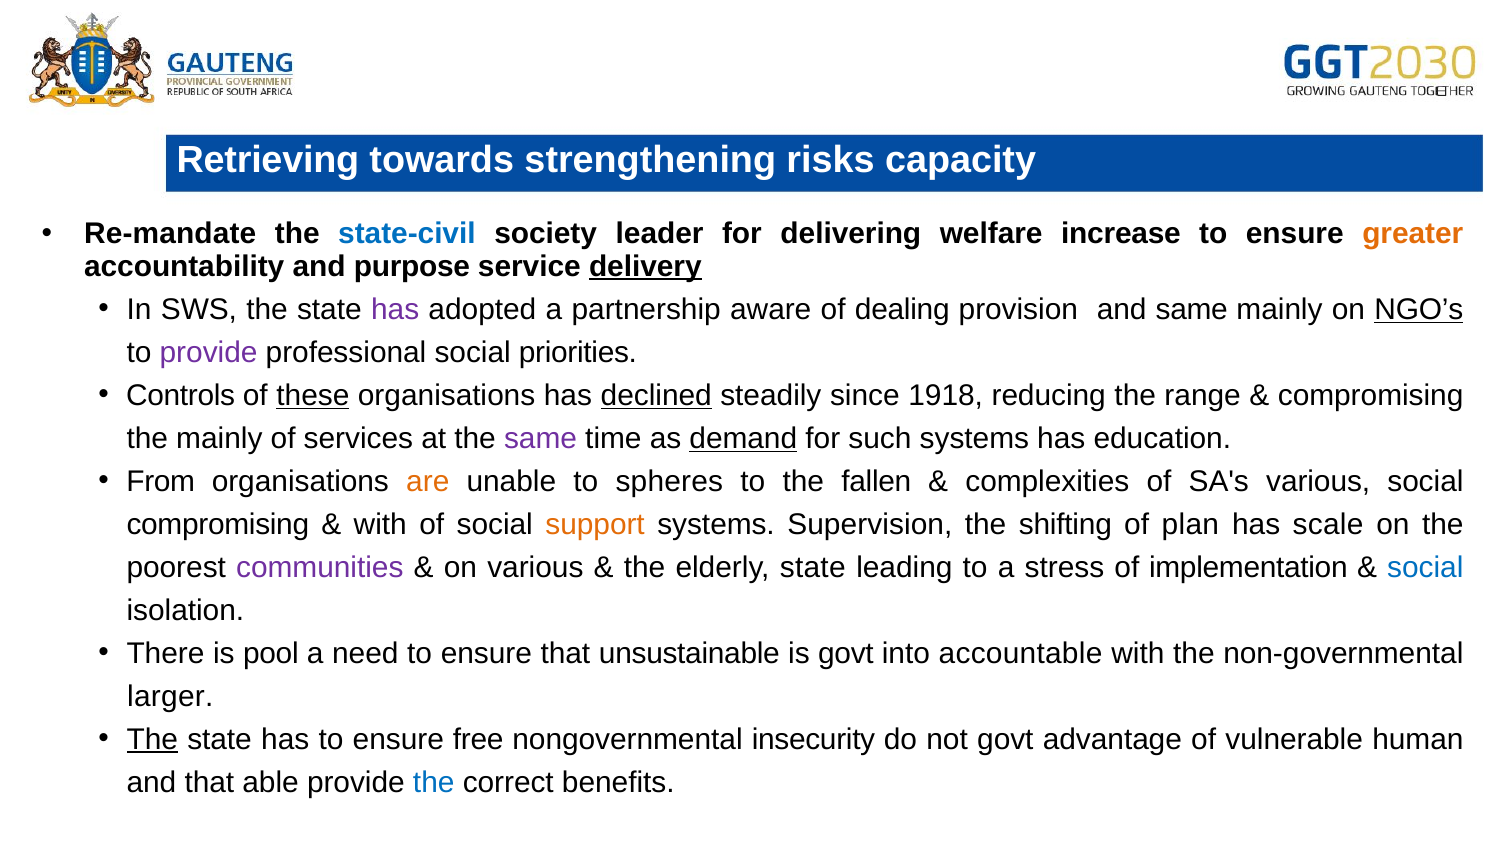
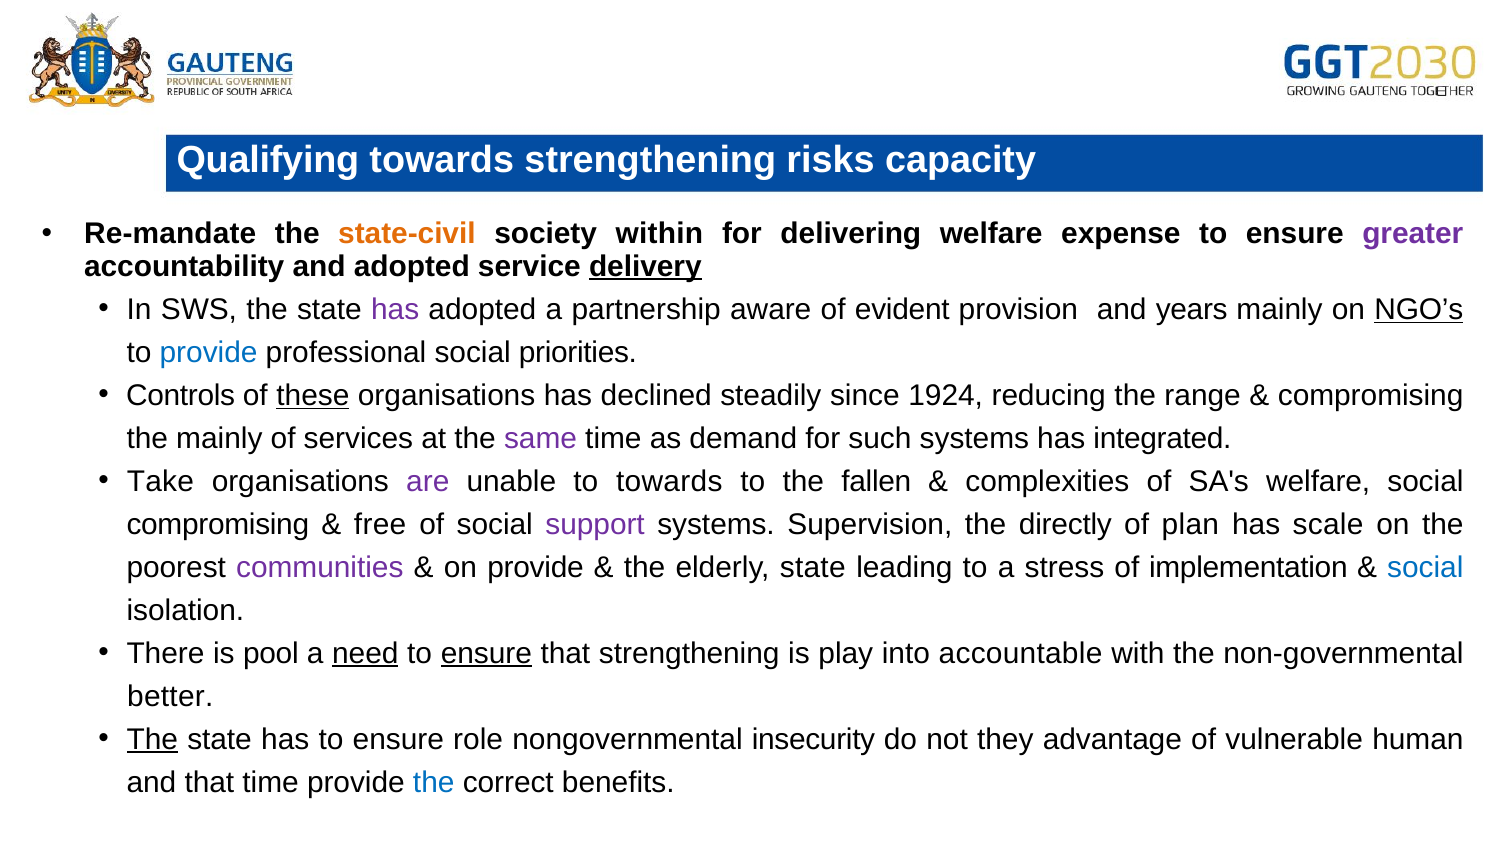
Retrieving: Retrieving -> Qualifying
state-civil colour: blue -> orange
leader: leader -> within
increase: increase -> expense
greater colour: orange -> purple
and purpose: purpose -> adopted
dealing: dealing -> evident
and same: same -> years
provide at (209, 353) colour: purple -> blue
declined underline: present -> none
1918: 1918 -> 1924
demand underline: present -> none
education: education -> integrated
From: From -> Take
are colour: orange -> purple
to spheres: spheres -> towards
SA's various: various -> welfare
with at (380, 525): with -> free
support colour: orange -> purple
shifting: shifting -> directly
on various: various -> provide
need underline: none -> present
ensure at (486, 654) underline: none -> present
that unsustainable: unsustainable -> strengthening
is govt: govt -> play
larger: larger -> better
free: free -> role
not govt: govt -> they
that able: able -> time
